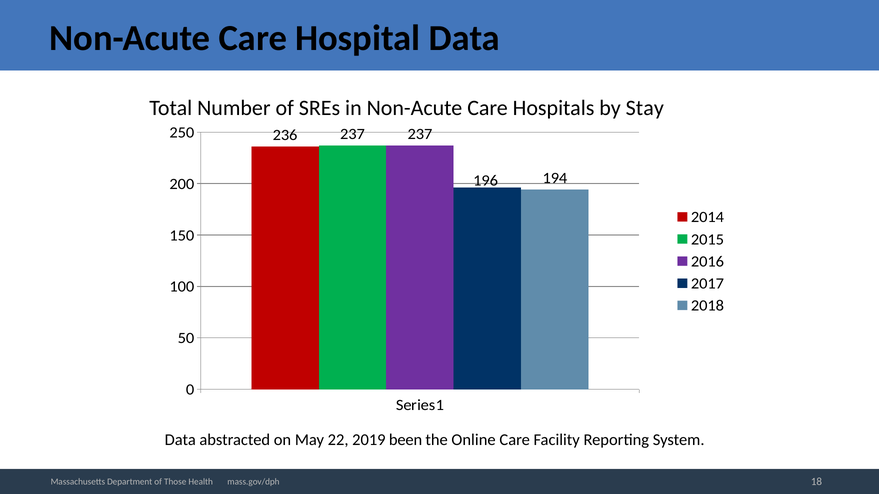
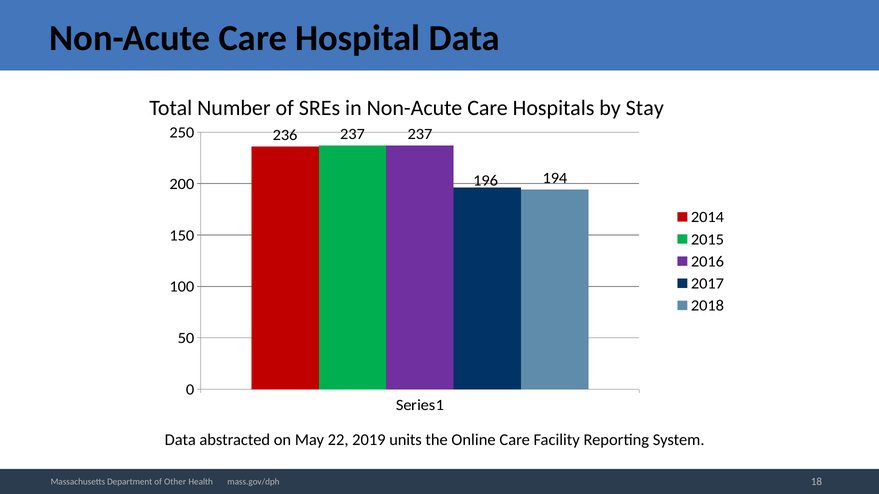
been: been -> units
Those: Those -> Other
